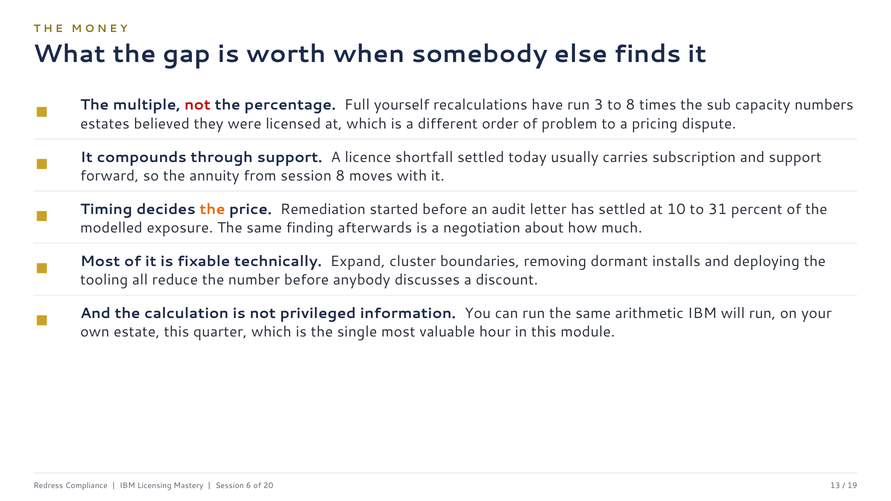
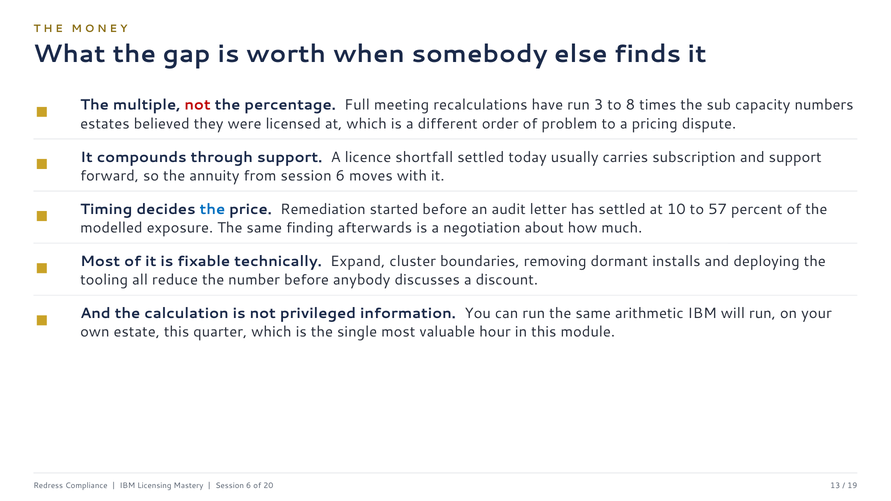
yourself: yourself -> meeting
from session 8: 8 -> 6
the at (212, 209) colour: orange -> blue
31: 31 -> 57
